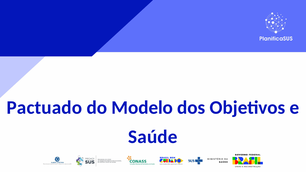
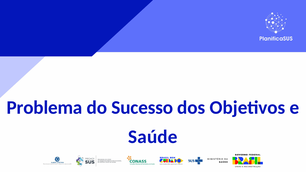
Pactuado: Pactuado -> Problema
Modelo: Modelo -> Sucesso
